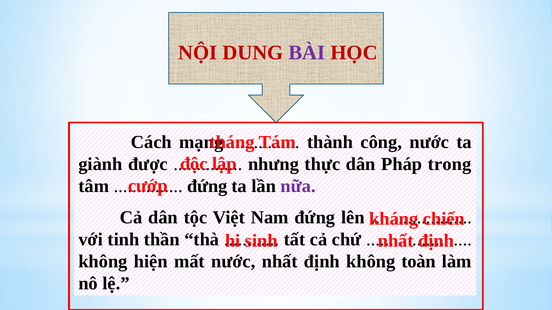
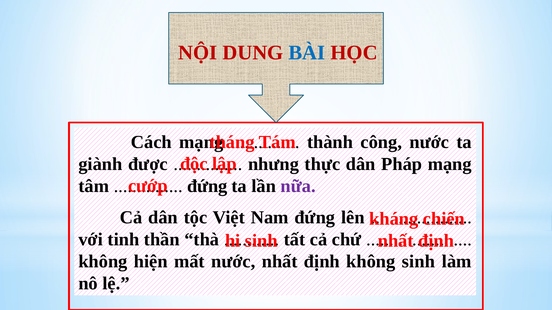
BÀI colour: purple -> blue
Pháp trong: trong -> mạng
không toàn: toàn -> sinh
